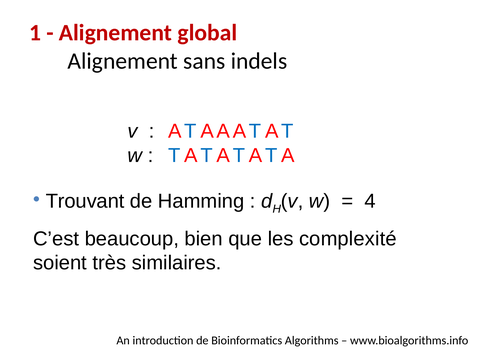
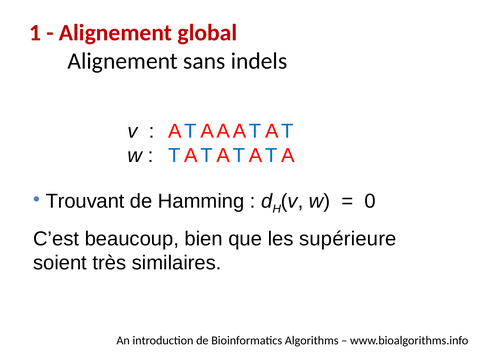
4: 4 -> 0
complexité: complexité -> supérieure
